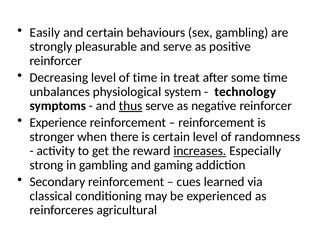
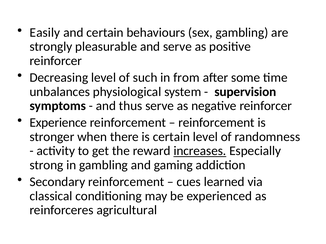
of time: time -> such
treat: treat -> from
technology: technology -> supervision
thus underline: present -> none
